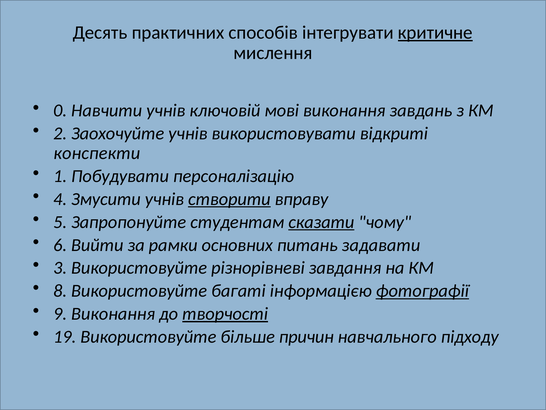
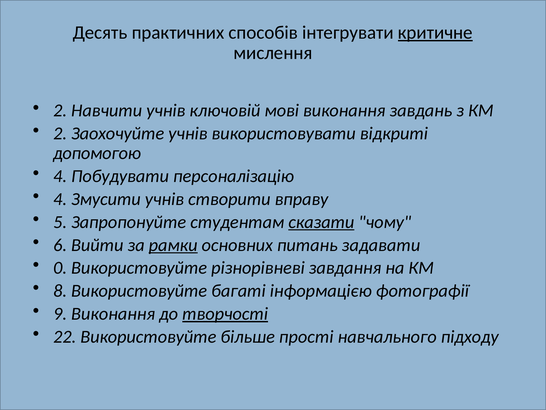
0 at (60, 110): 0 -> 2
конспекти: конспекти -> допомогою
1 at (60, 176): 1 -> 4
створити underline: present -> none
рамки underline: none -> present
3: 3 -> 0
фотографії underline: present -> none
19: 19 -> 22
причин: причин -> прості
